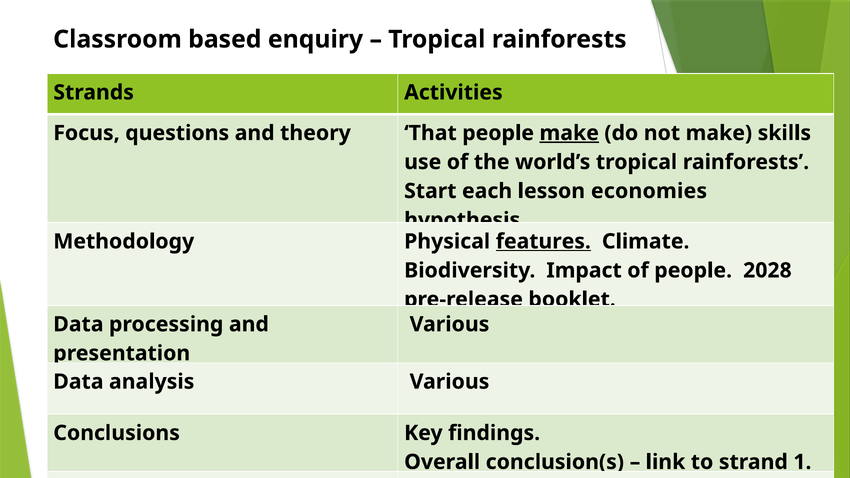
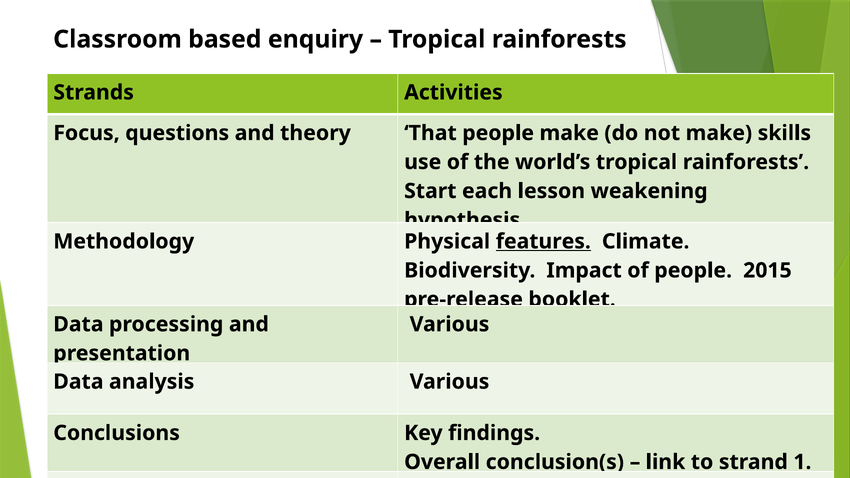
make at (569, 133) underline: present -> none
economies: economies -> weakening
2028: 2028 -> 2015
